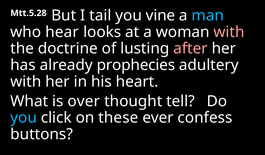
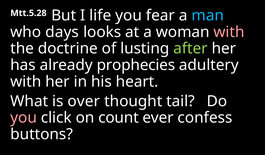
tail: tail -> life
vine: vine -> fear
hear: hear -> days
after colour: pink -> light green
tell: tell -> tail
you at (24, 118) colour: light blue -> pink
these: these -> count
